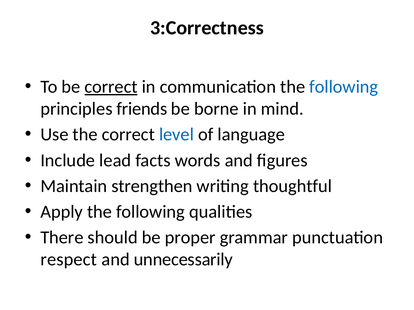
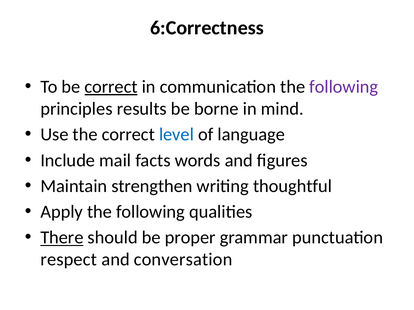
3:Correctness: 3:Correctness -> 6:Correctness
following at (344, 87) colour: blue -> purple
friends: friends -> results
lead: lead -> mail
There underline: none -> present
unnecessarily: unnecessarily -> conversation
